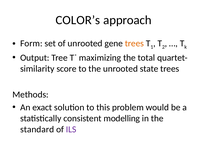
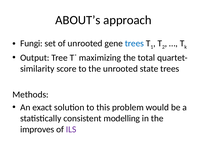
COLOR’s: COLOR’s -> ABOUT’s
Form: Form -> Fungi
trees at (134, 43) colour: orange -> blue
standard: standard -> improves
